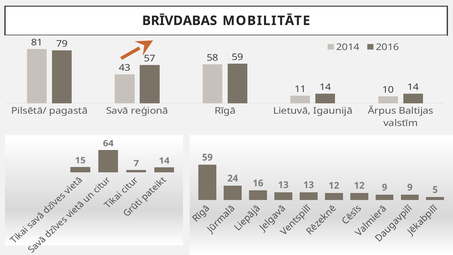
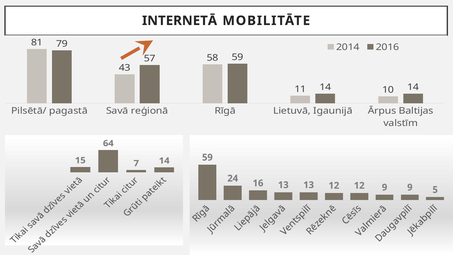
BRĪVDABAS: BRĪVDABAS -> INTERNETĀ
